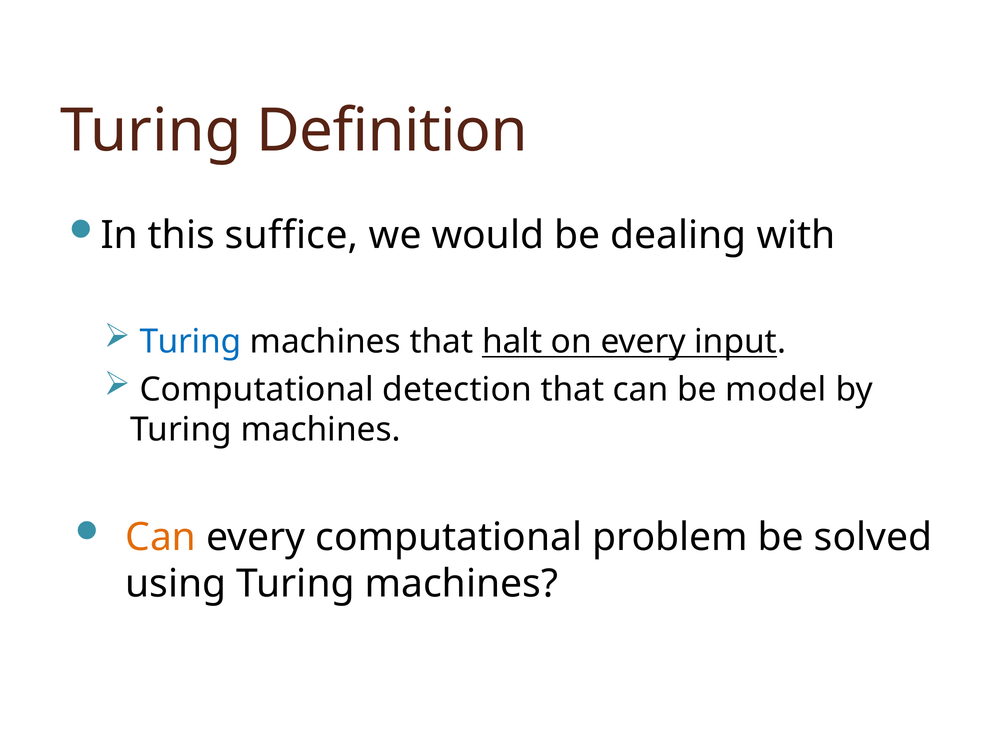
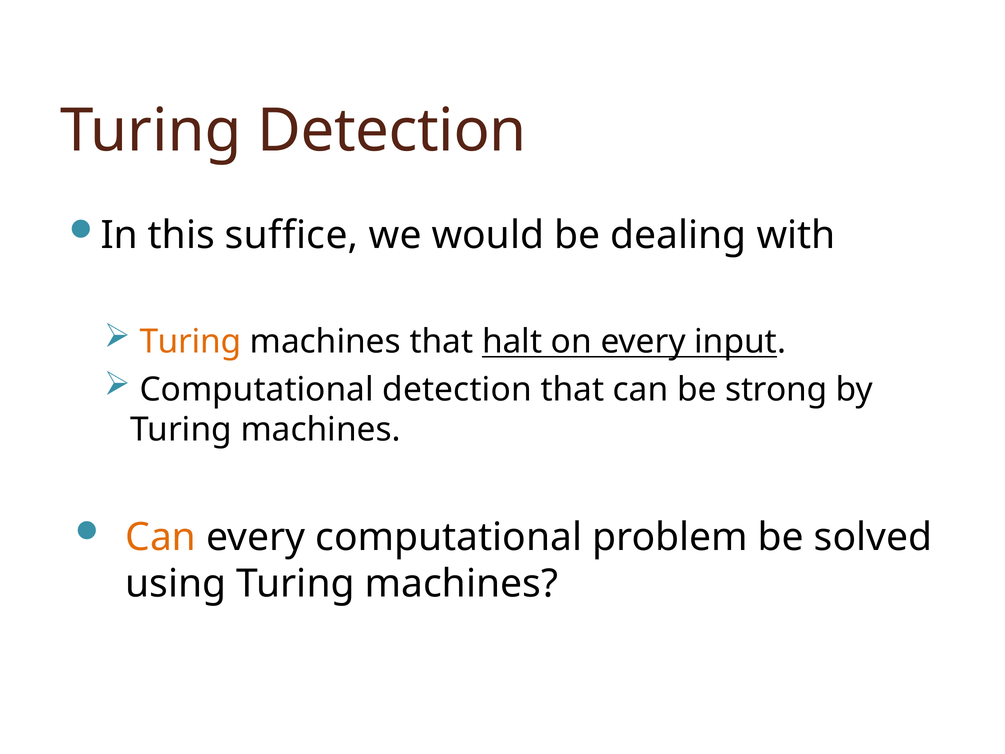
Turing Definition: Definition -> Detection
Turing at (190, 341) colour: blue -> orange
model: model -> strong
